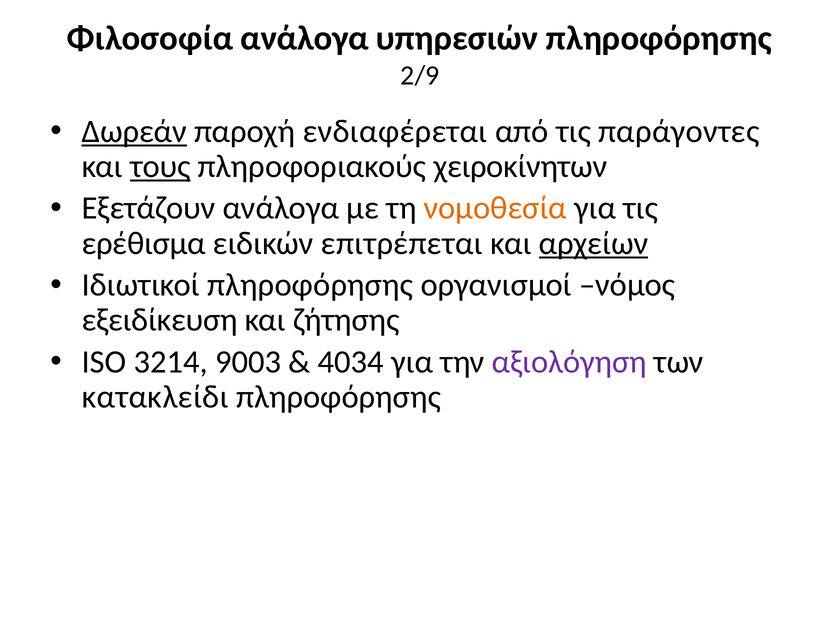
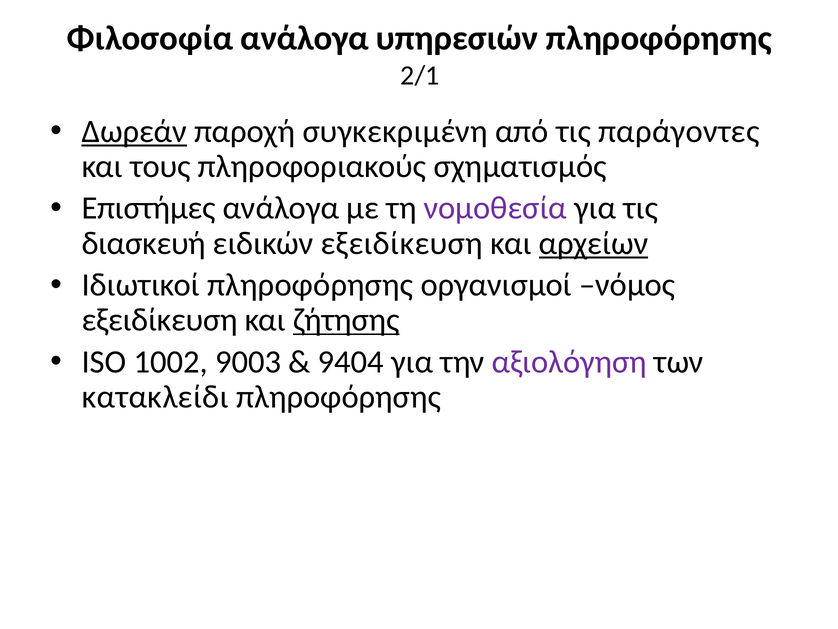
2/9: 2/9 -> 2/1
ενδιαφέρεται: ενδιαφέρεται -> συγκεκριμένη
τους underline: present -> none
χειροκίνητων: χειροκίνητων -> σχηματισμός
Εξετάζουν: Εξετάζουν -> Επιστήμες
νομοθεσία colour: orange -> purple
ερέθισμα: ερέθισμα -> διασκευή
ειδικών επιτρέπεται: επιτρέπεται -> εξειδίκευση
ζήτησης underline: none -> present
3214: 3214 -> 1002
4034: 4034 -> 9404
